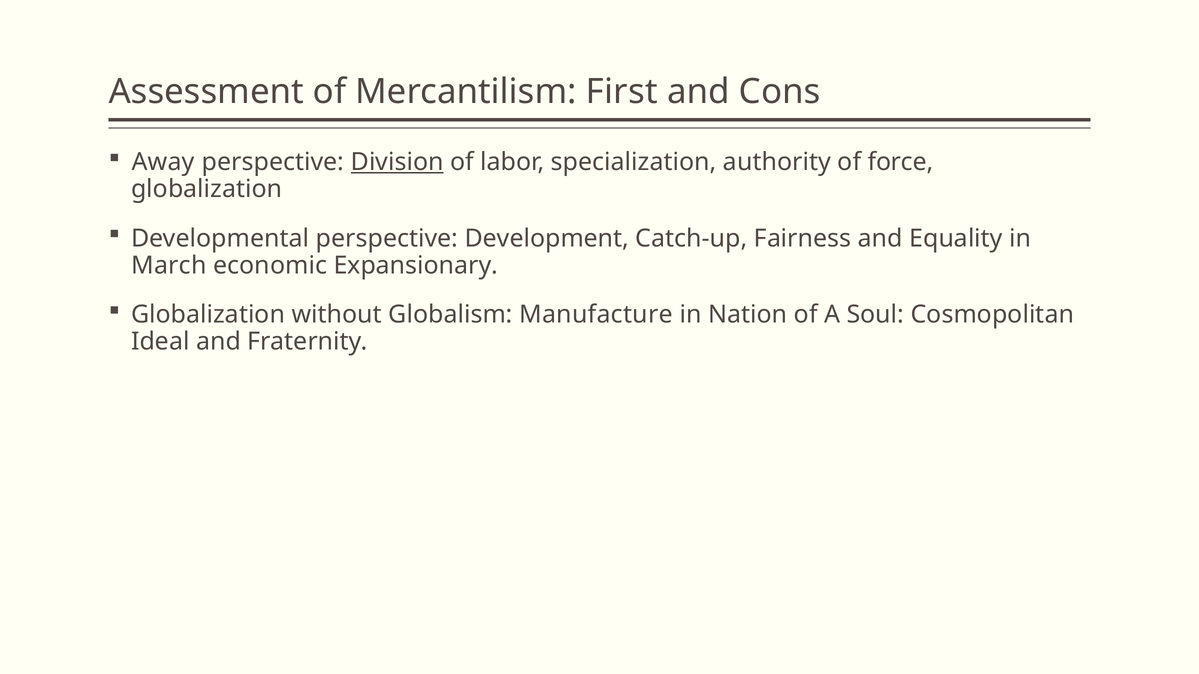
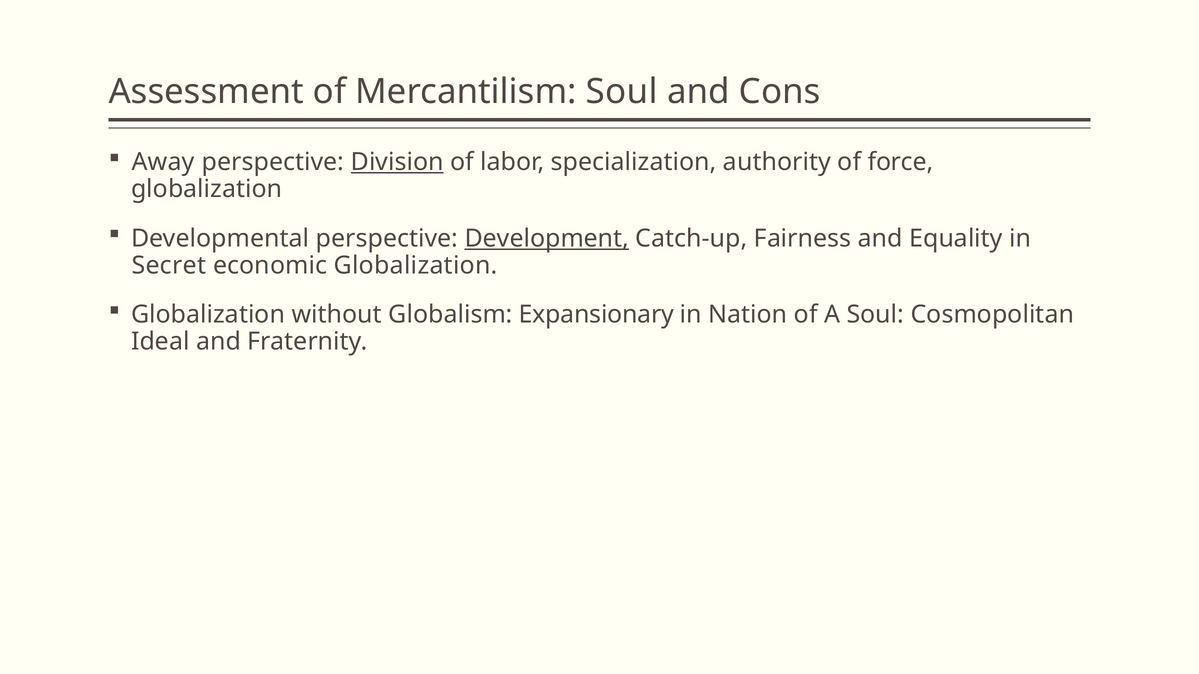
Mercantilism First: First -> Soul
Development underline: none -> present
March: March -> Secret
economic Expansionary: Expansionary -> Globalization
Manufacture: Manufacture -> Expansionary
